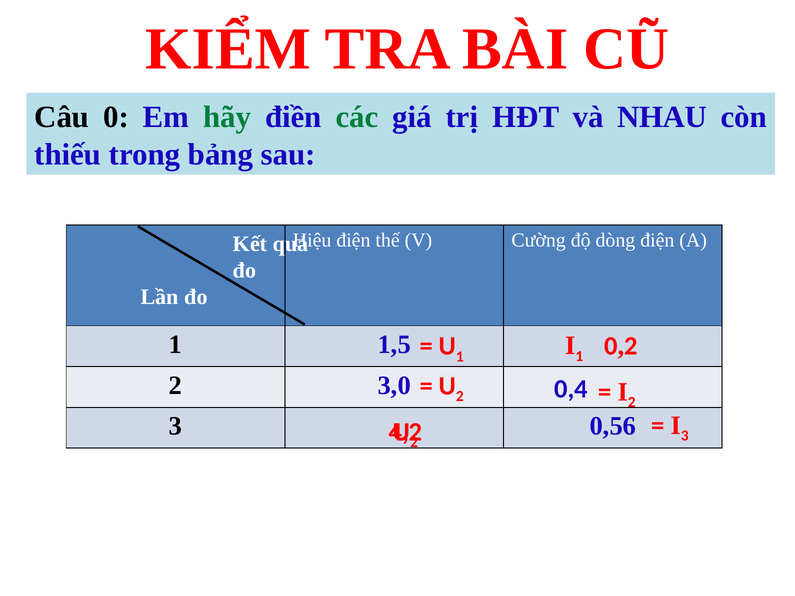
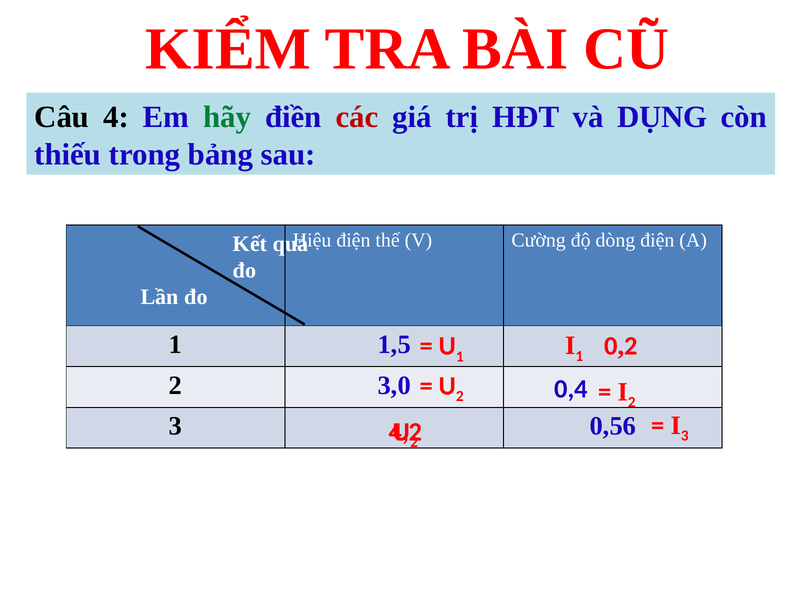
0: 0 -> 4
các colour: green -> red
NHAU: NHAU -> DỤNG
